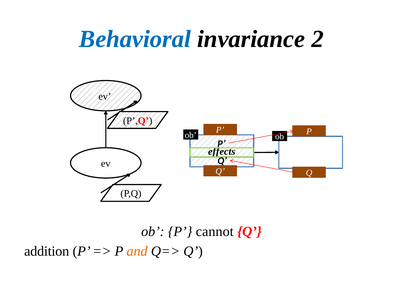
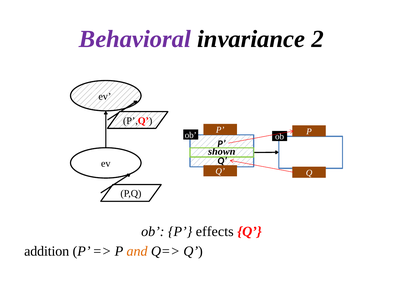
Behavioral colour: blue -> purple
effects: effects -> shown
cannot: cannot -> effects
